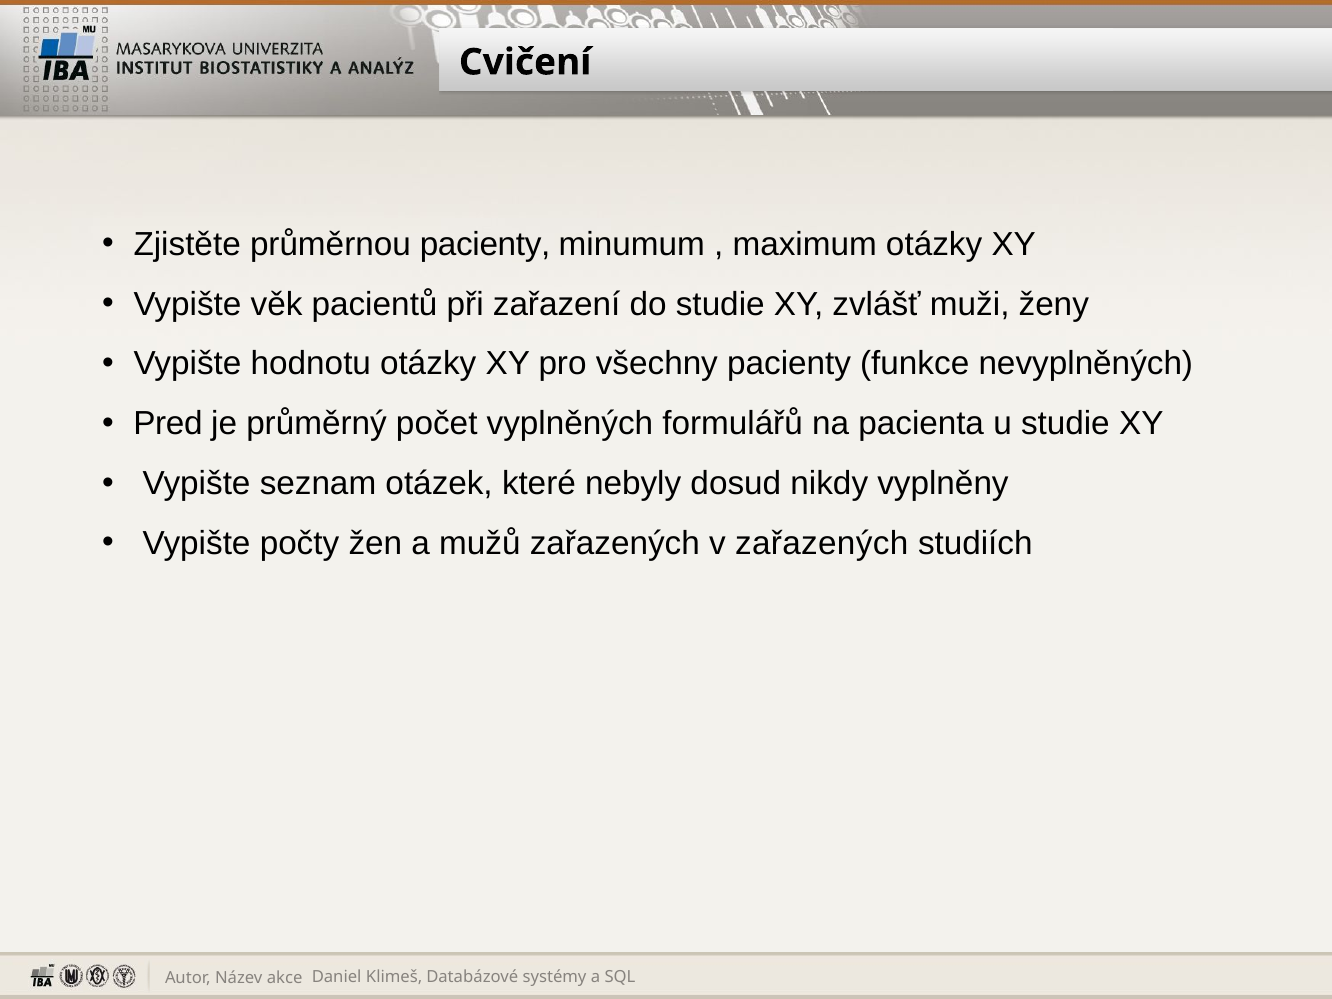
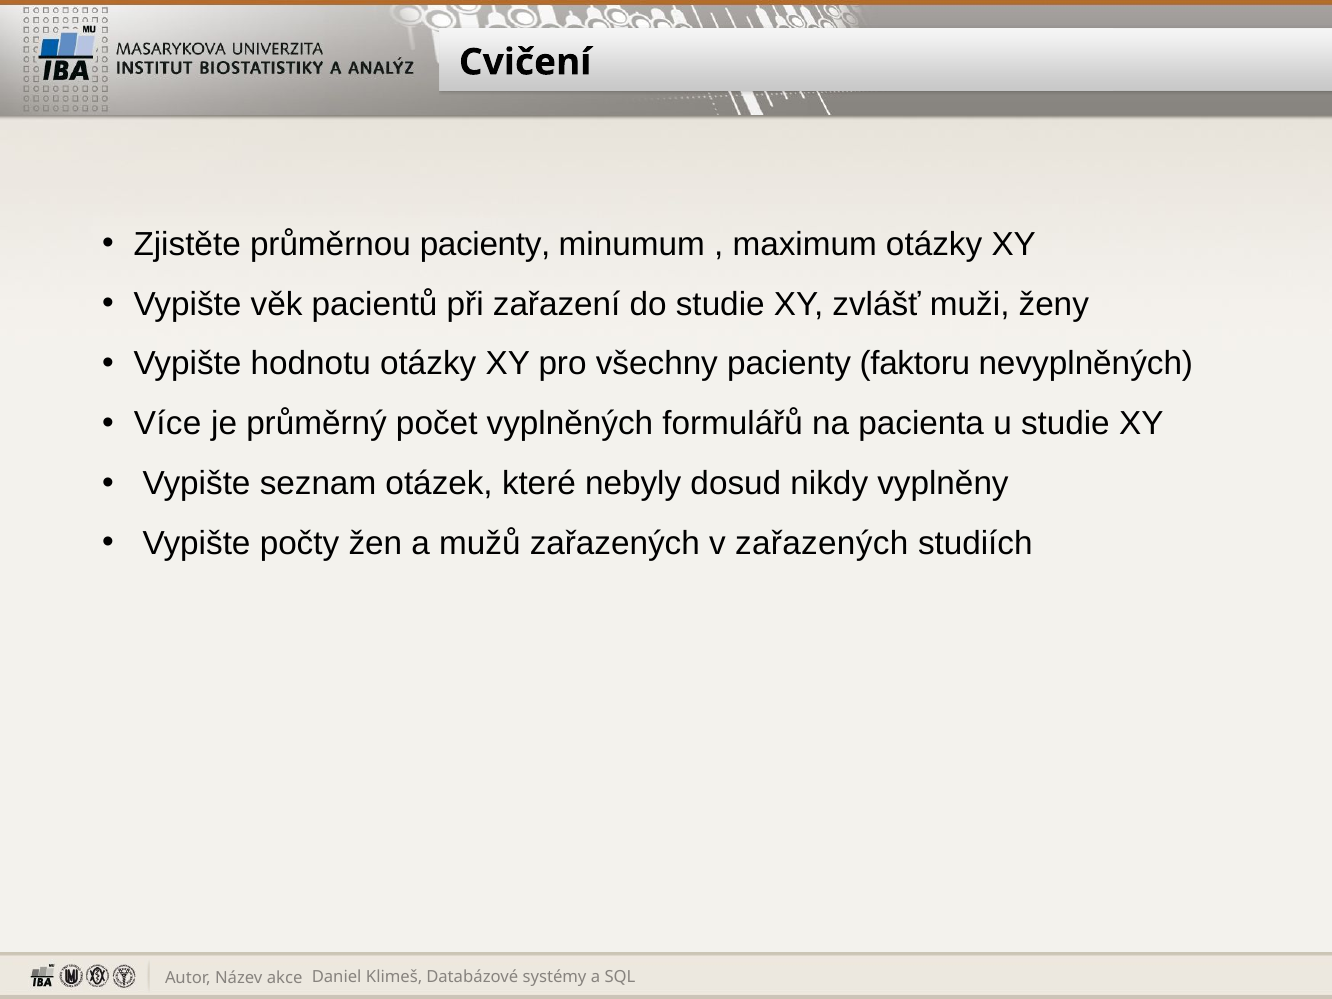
funkce: funkce -> faktoru
Pred: Pred -> Více
